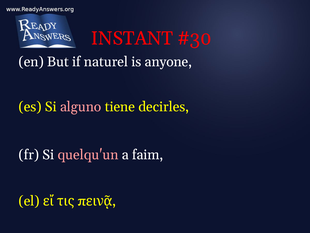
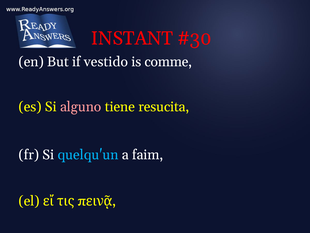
naturel: naturel -> vestido
anyone: anyone -> comme
decirles: decirles -> resucita
quelqu'un colour: pink -> light blue
